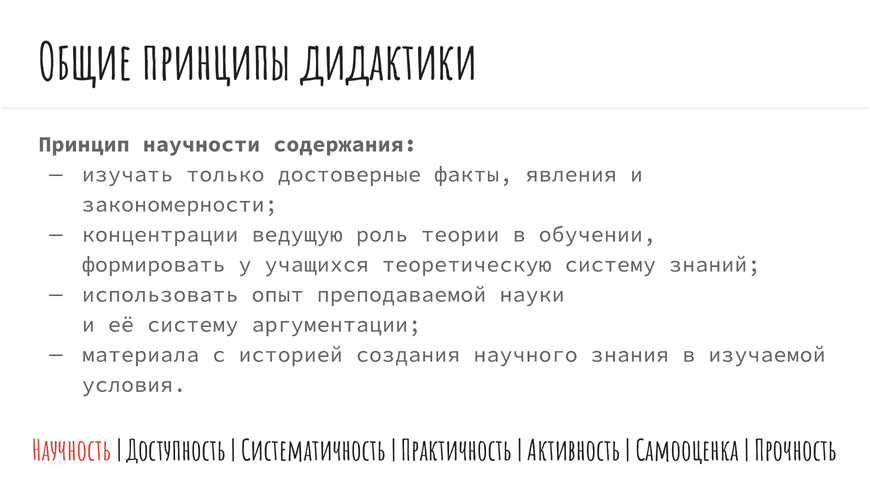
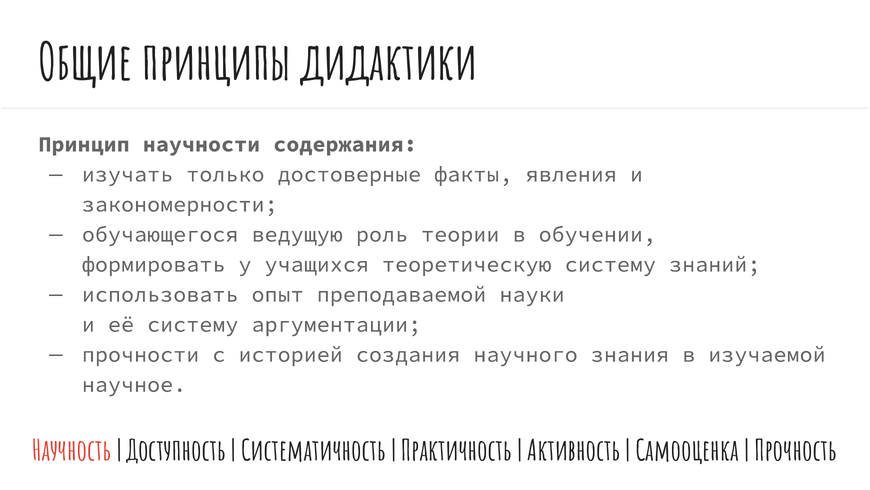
концентрации: концентрации -> обучающегося
материала: материала -> прочности
условия: условия -> научное
